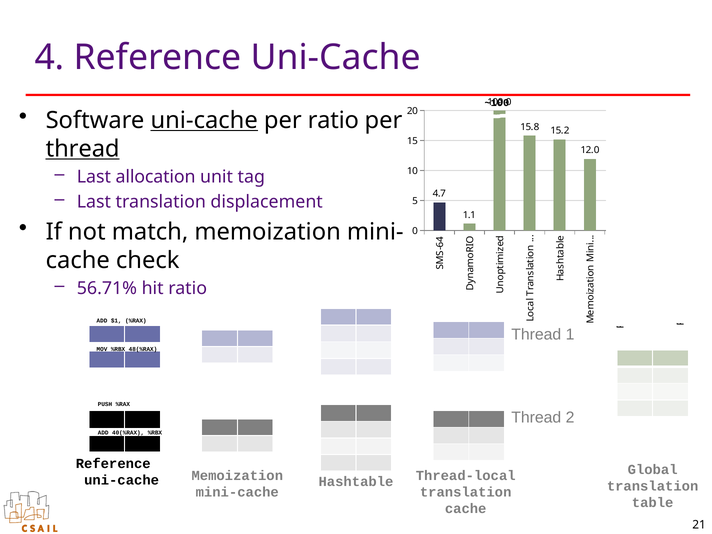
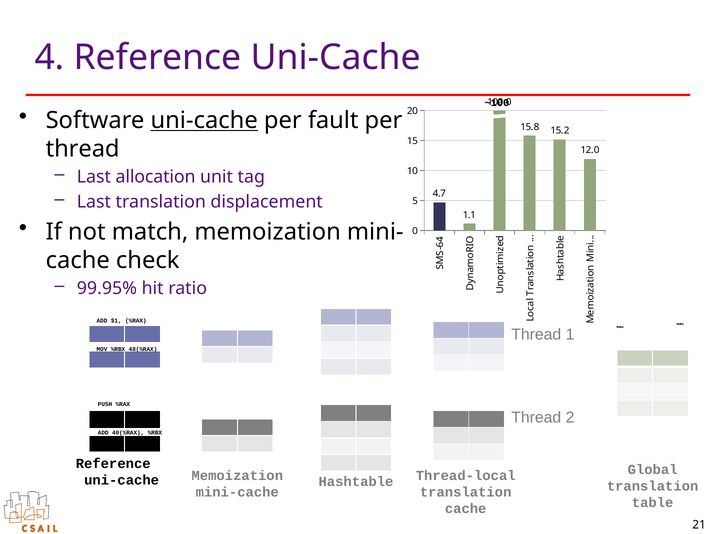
per ratio: ratio -> fault
thread at (83, 149) underline: present -> none
56.71%: 56.71% -> 99.95%
